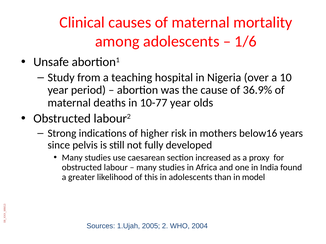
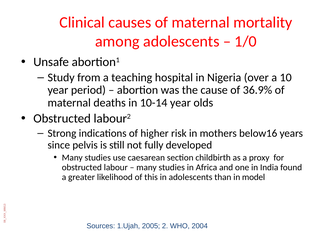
1/6: 1/6 -> 1/0
10-77: 10-77 -> 10-14
increased: increased -> childbirth
